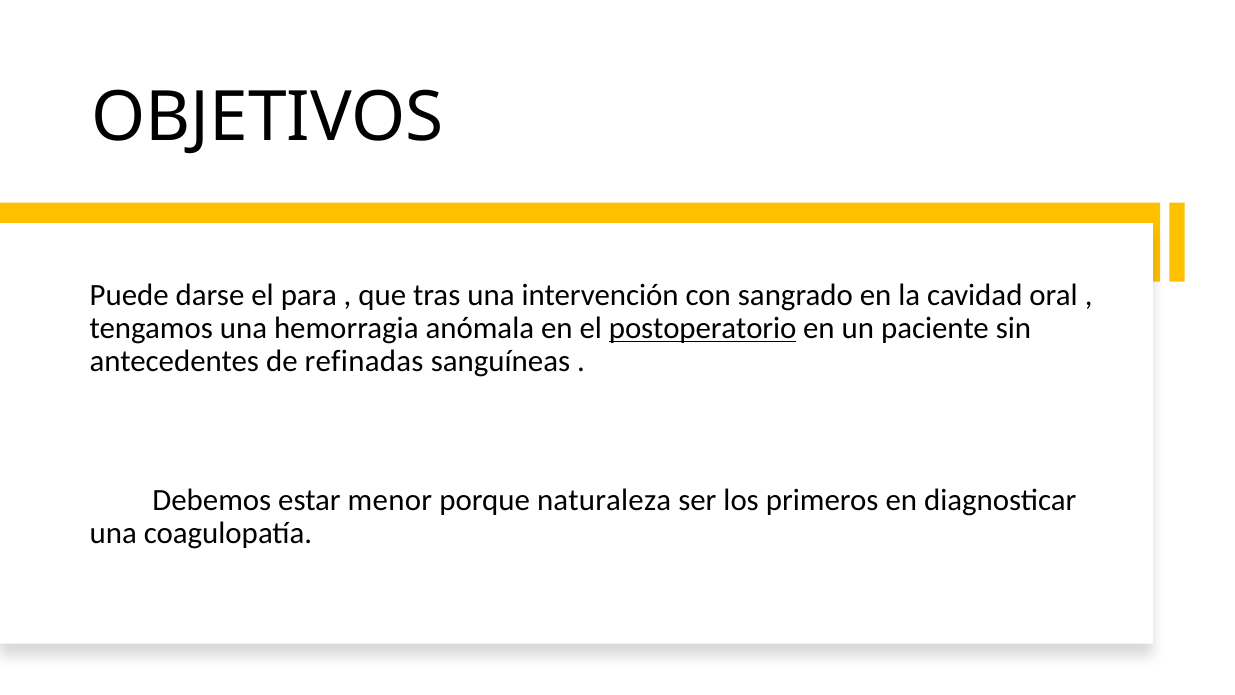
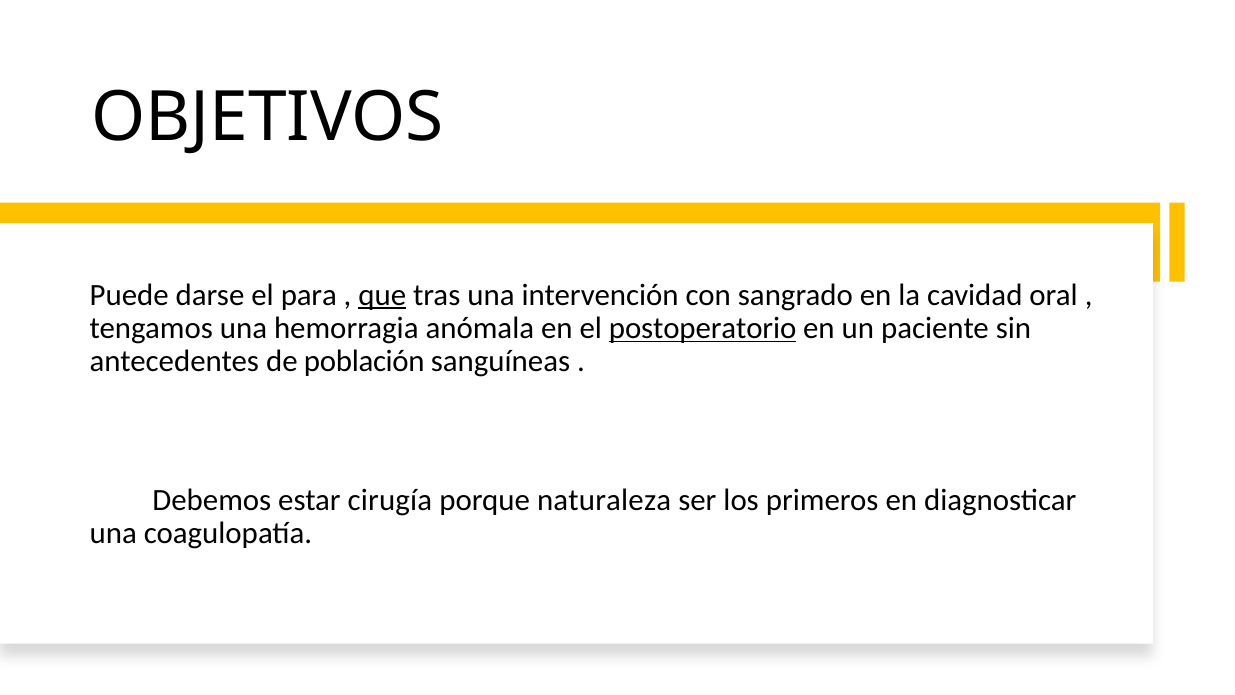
que underline: none -> present
refinadas: refinadas -> población
menor: menor -> cirugía
